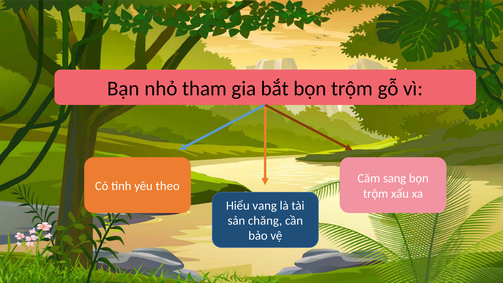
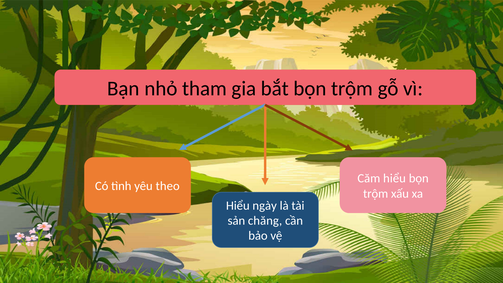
Căm sang: sang -> hiểu
vang: vang -> ngày
